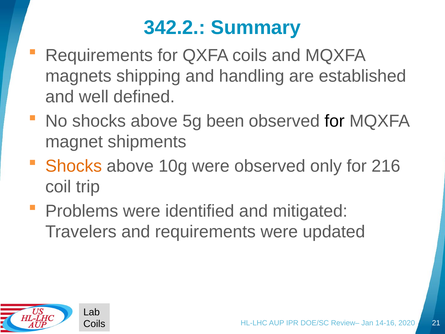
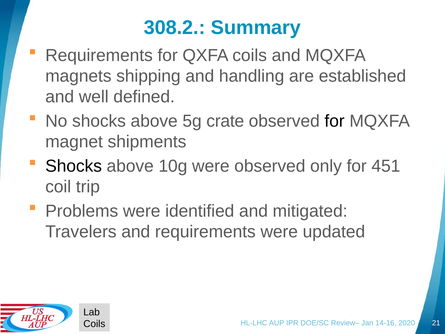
342.2: 342.2 -> 308.2
been: been -> crate
Shocks at (74, 166) colour: orange -> black
216: 216 -> 451
